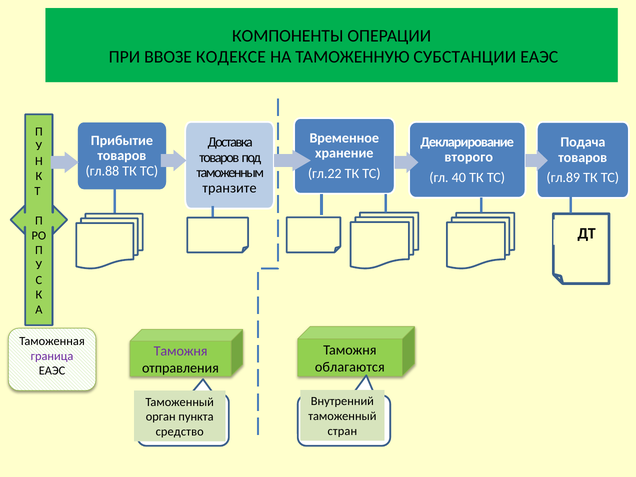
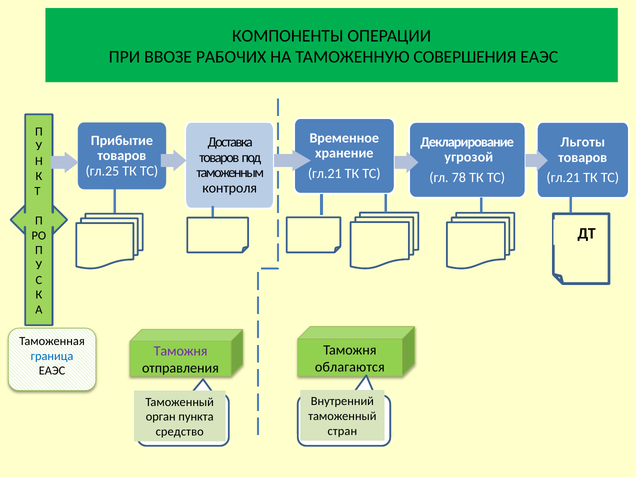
КОДЕКСЕ: КОДЕКСЕ -> РАБОЧИХ
СУБСТАНЦИИ: СУБСТАНЦИИ -> СОВЕРШЕНИЯ
Подача: Подача -> Льготы
второго: второго -> угрозой
гл.88: гл.88 -> гл.25
гл.22 at (325, 174): гл.22 -> гл.21
40: 40 -> 78
гл.89 at (563, 178): гл.89 -> гл.21
транзите: транзите -> контроля
граница colour: purple -> blue
